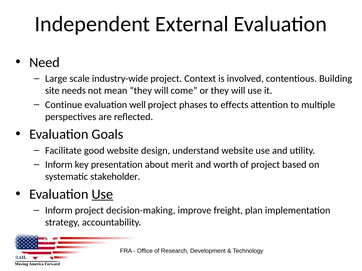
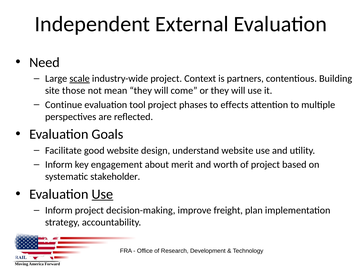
scale underline: none -> present
involved: involved -> partners
needs: needs -> those
well: well -> tool
presentation: presentation -> engagement
